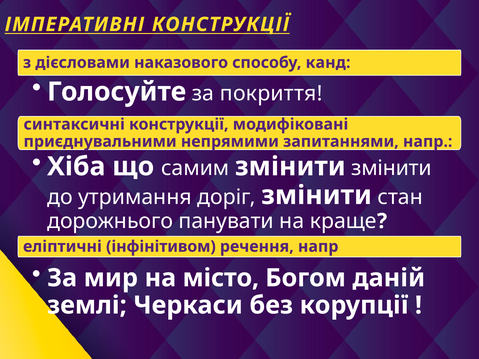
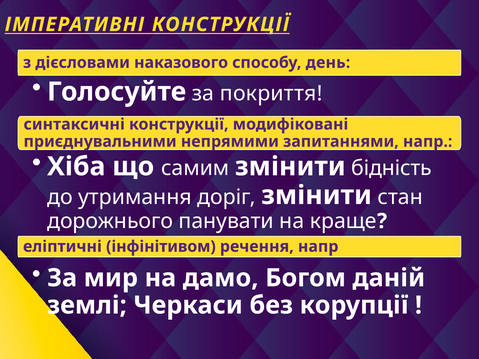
канд: канд -> день
змінити змінити: змінити -> бідність
місто: місто -> дамо
